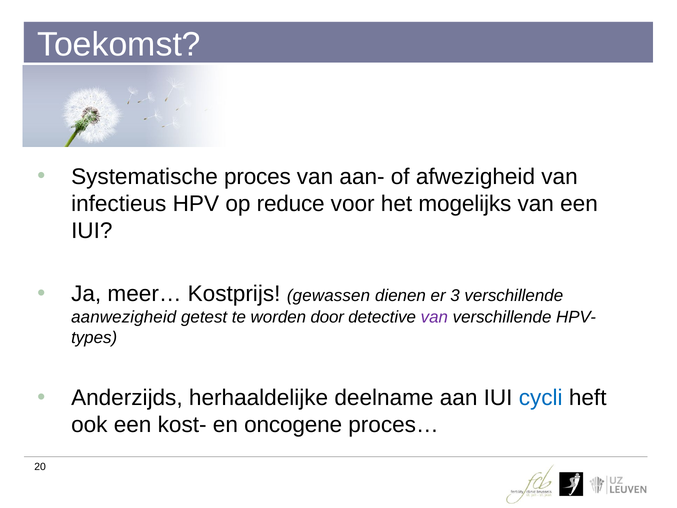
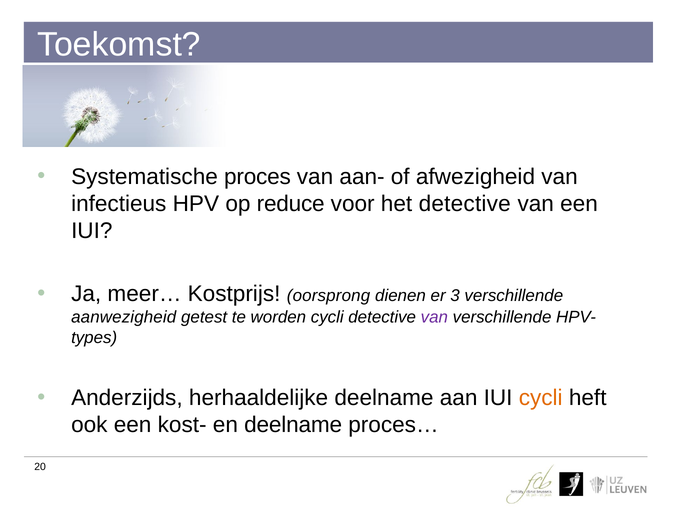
het mogelijks: mogelijks -> detective
gewassen: gewassen -> oorsprong
worden door: door -> cycli
cycli at (541, 398) colour: blue -> orange
en oncogene: oncogene -> deelname
